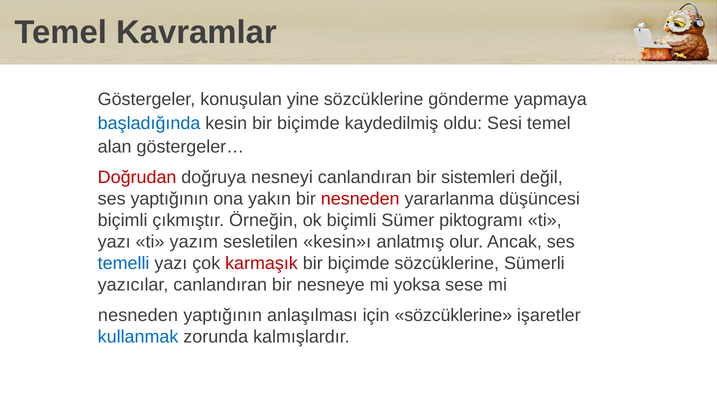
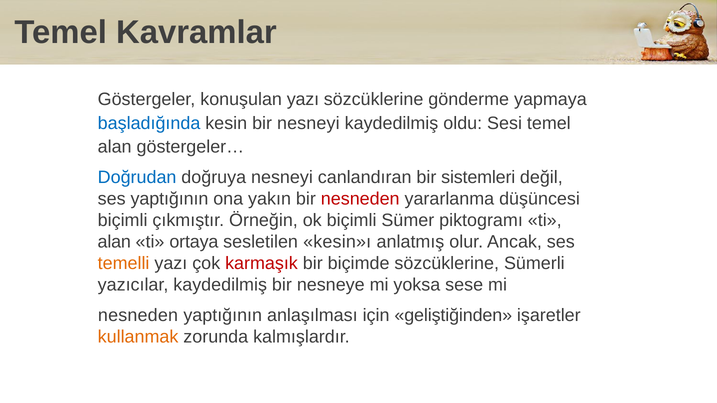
konuşulan yine: yine -> yazı
kesin bir biçimde: biçimde -> nesneyi
Doğrudan colour: red -> blue
yazı at (114, 242): yazı -> alan
yazım: yazım -> ortaya
temelli colour: blue -> orange
yazıcılar canlandıran: canlandıran -> kaydedilmiş
için sözcüklerine: sözcüklerine -> geliştiğinden
kullanmak colour: blue -> orange
